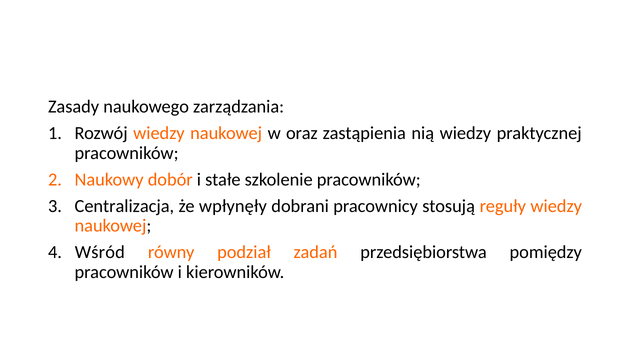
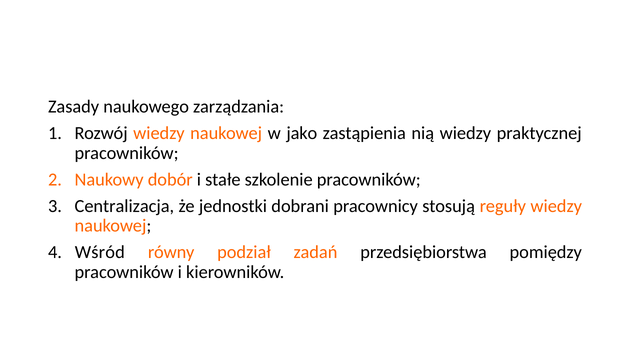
oraz: oraz -> jako
wpłynęły: wpłynęły -> jednostki
